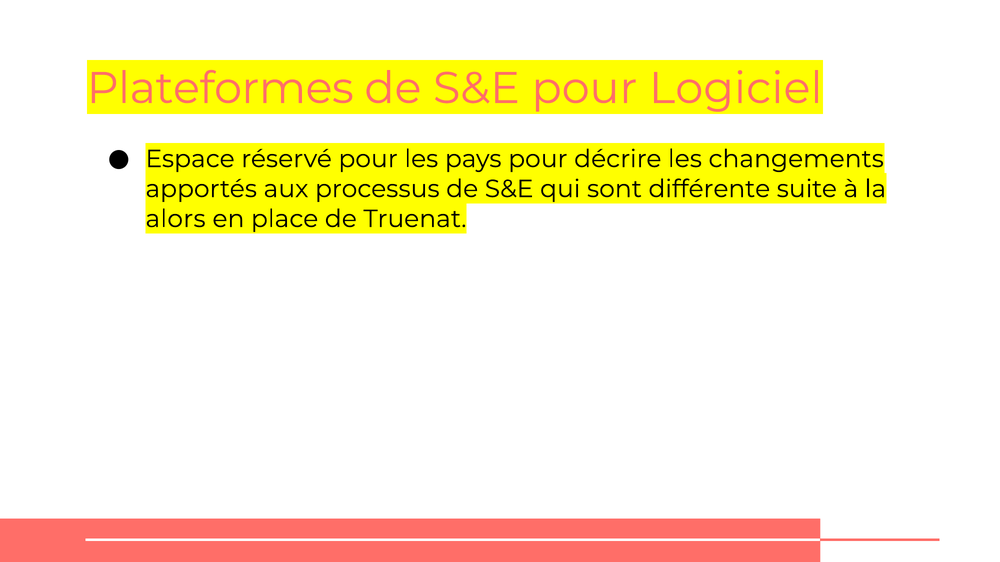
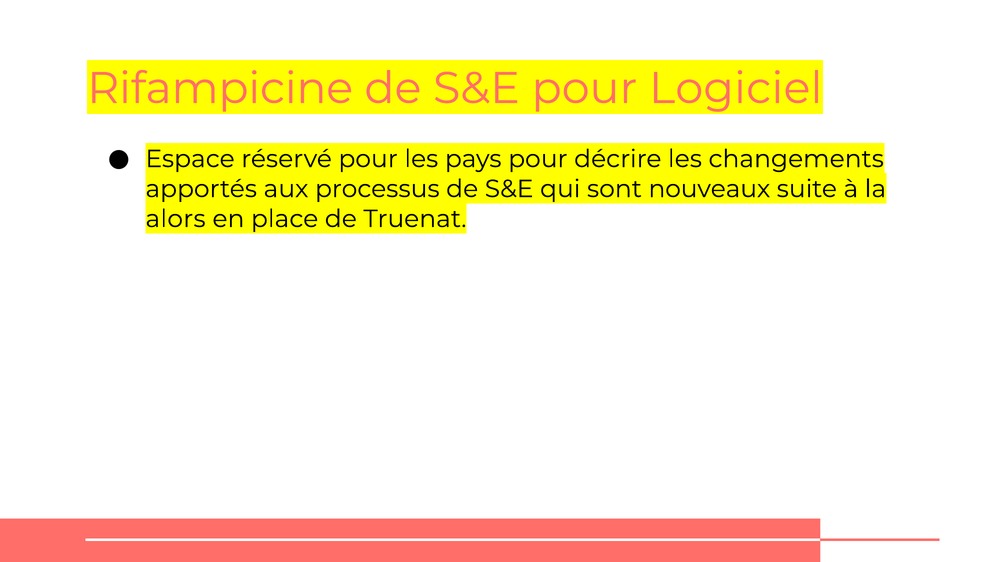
Plateformes: Plateformes -> Rifampicine
différente: différente -> nouveaux
